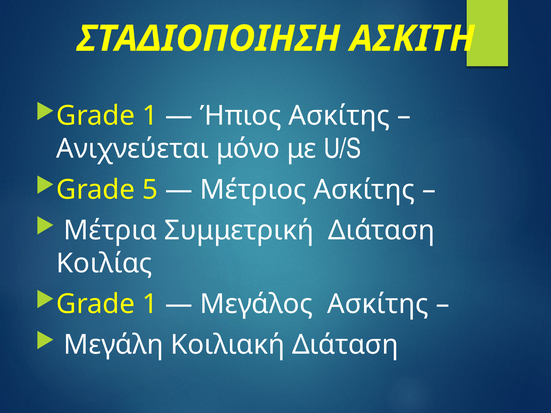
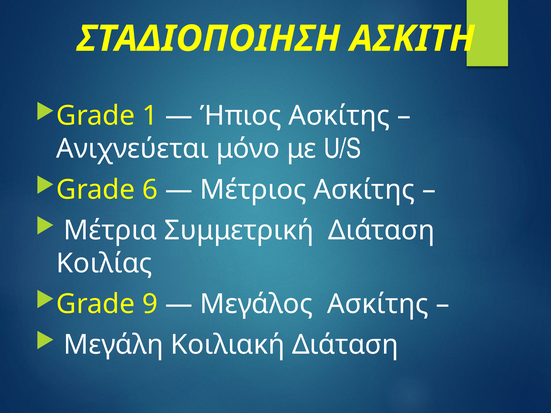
5: 5 -> 6
1 at (150, 304): 1 -> 9
